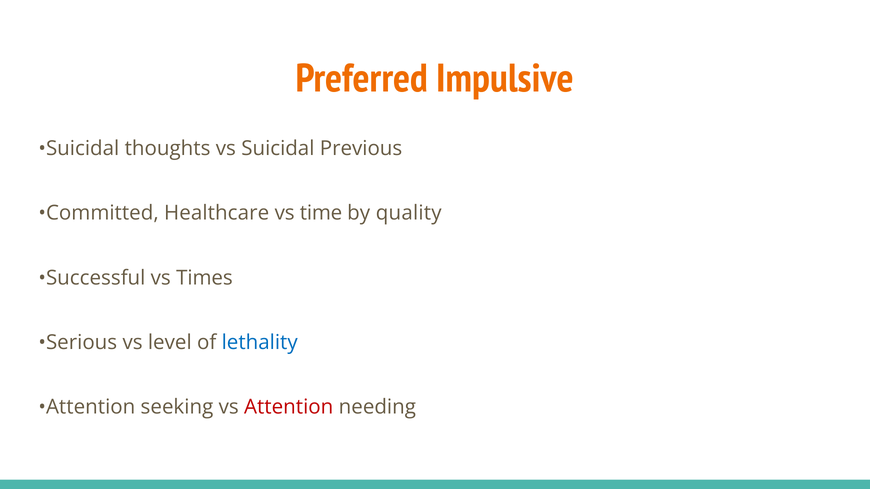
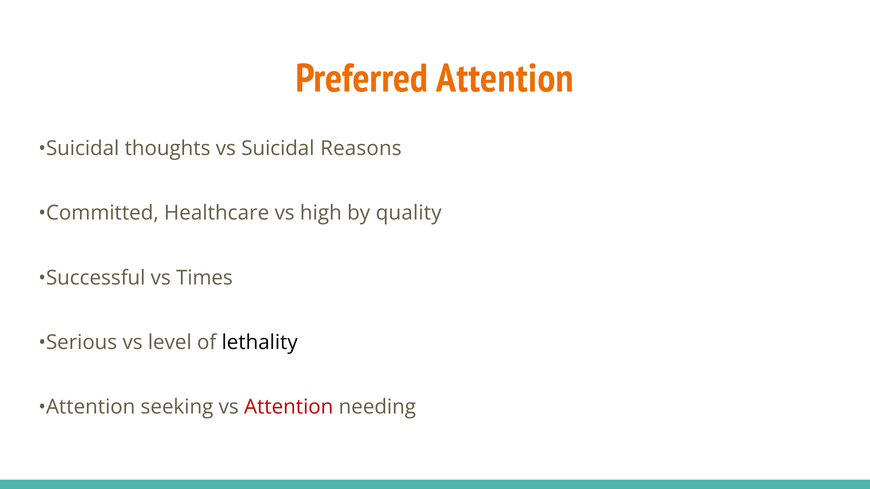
Preferred Impulsive: Impulsive -> Attention
Previous: Previous -> Reasons
time: time -> high
lethality colour: blue -> black
